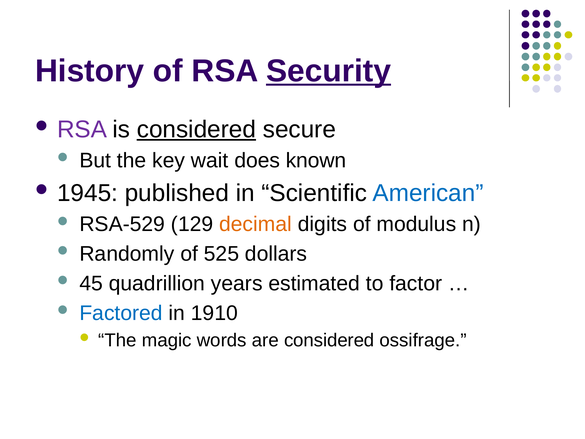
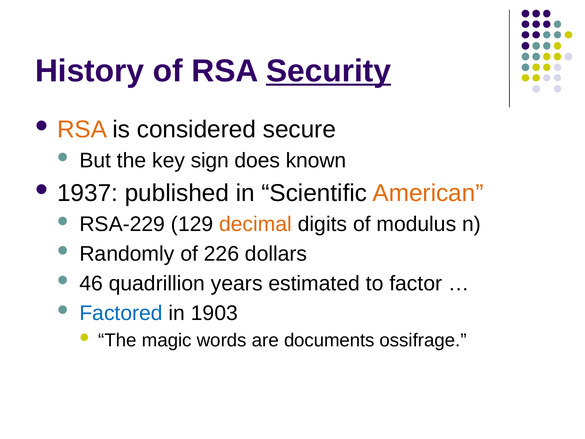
RSA at (82, 129) colour: purple -> orange
considered at (196, 129) underline: present -> none
wait: wait -> sign
1945: 1945 -> 1937
American colour: blue -> orange
RSA-529: RSA-529 -> RSA-229
525: 525 -> 226
45: 45 -> 46
1910: 1910 -> 1903
are considered: considered -> documents
